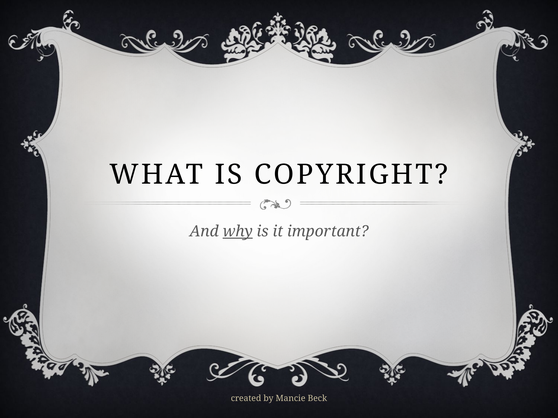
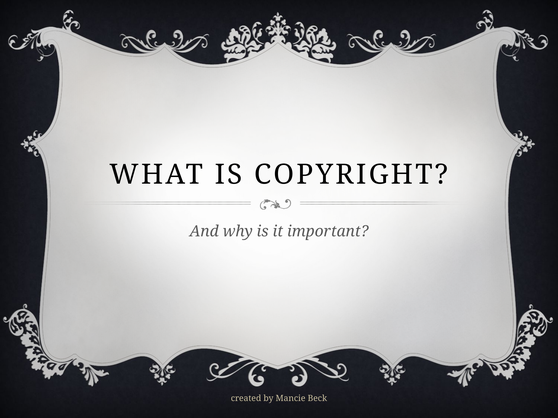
why underline: present -> none
